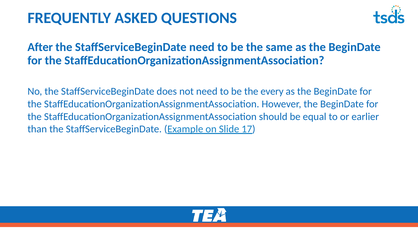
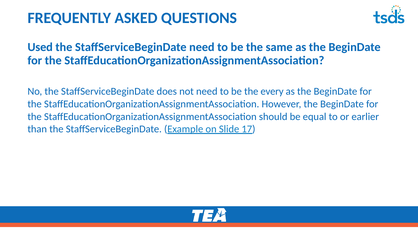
After: After -> Used
